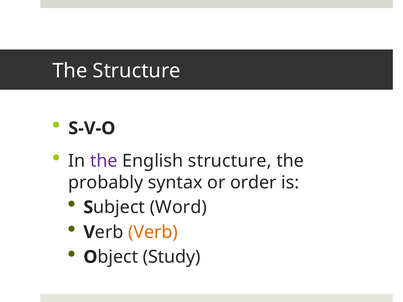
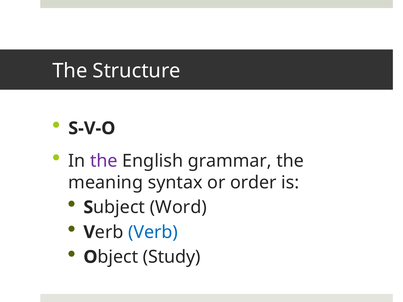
English structure: structure -> grammar
probably: probably -> meaning
Verb colour: orange -> blue
